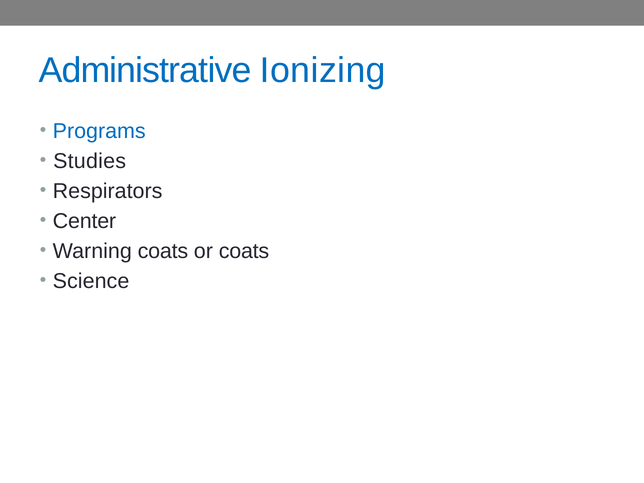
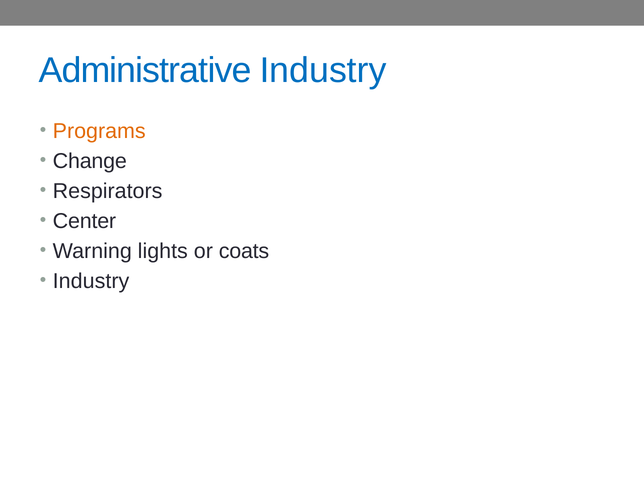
Administrative Ionizing: Ionizing -> Industry
Programs colour: blue -> orange
Studies: Studies -> Change
Warning coats: coats -> lights
Science at (91, 281): Science -> Industry
